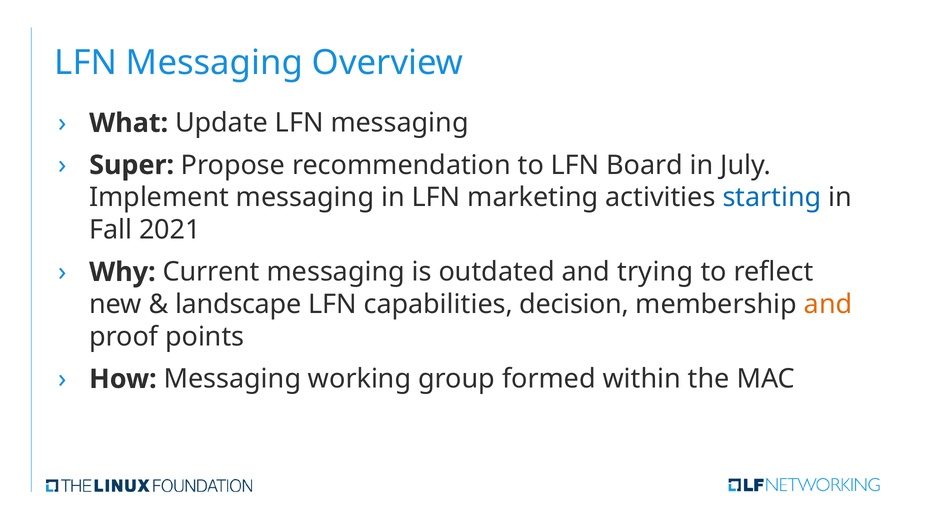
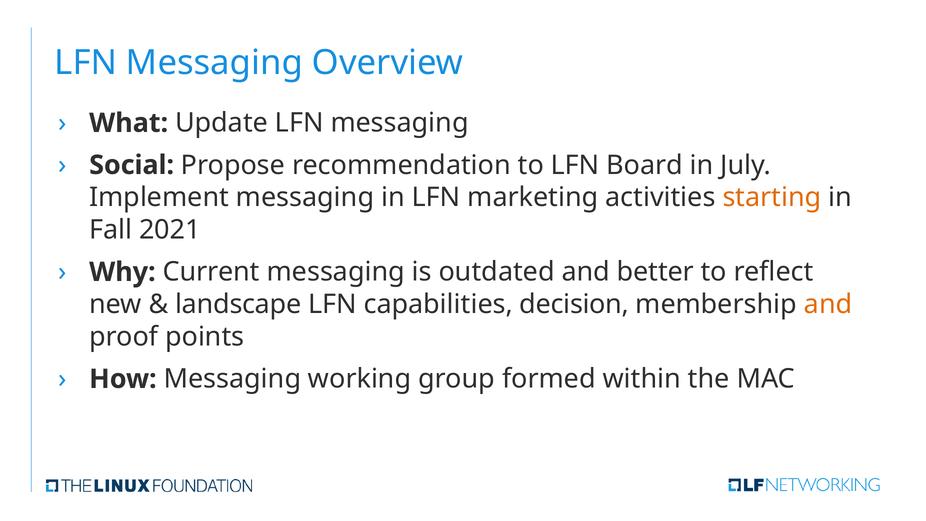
Super: Super -> Social
starting colour: blue -> orange
trying: trying -> better
